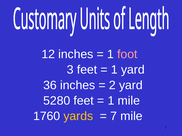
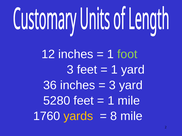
foot colour: pink -> light green
2 at (112, 85): 2 -> 3
7: 7 -> 8
